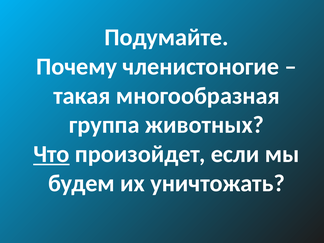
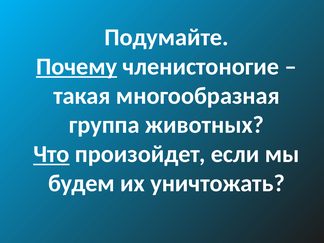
Почему underline: none -> present
